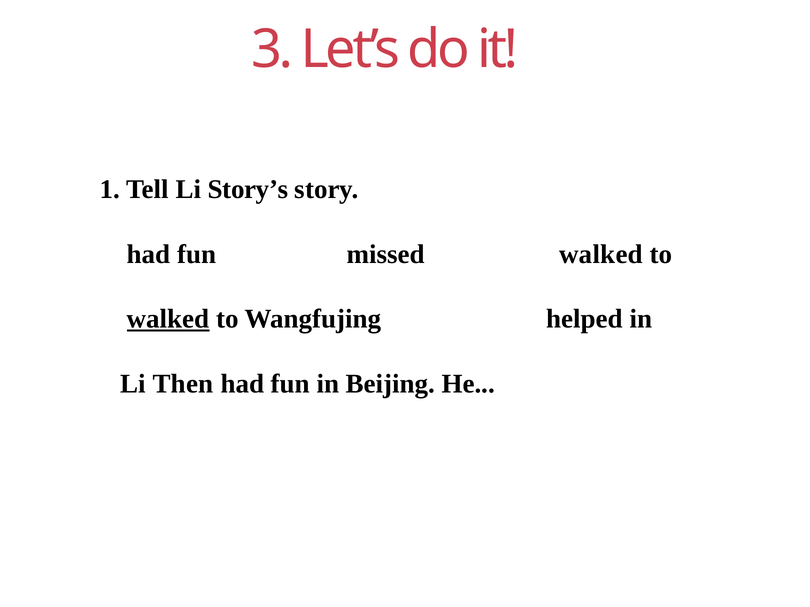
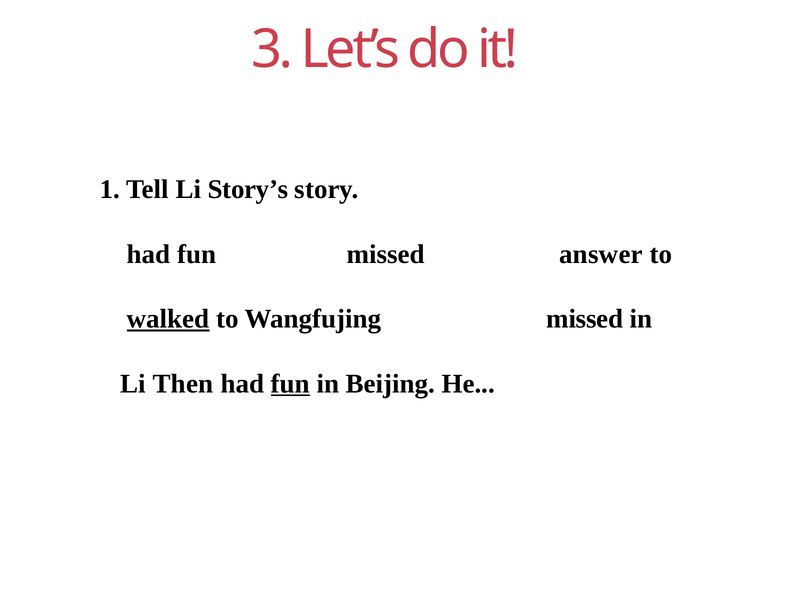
missed walked: walked -> answer
Wangfujing helped: helped -> missed
fun at (290, 384) underline: none -> present
